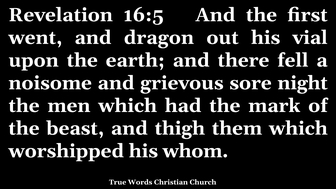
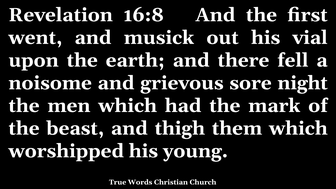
16:5: 16:5 -> 16:8
dragon: dragon -> musick
whom: whom -> young
